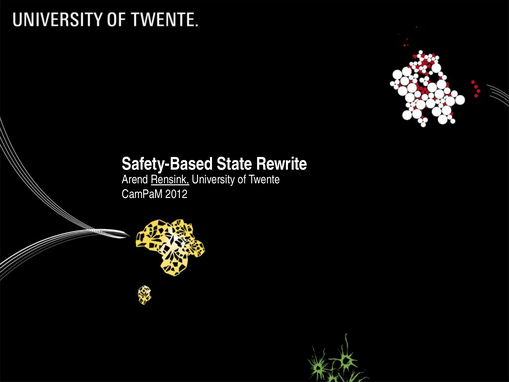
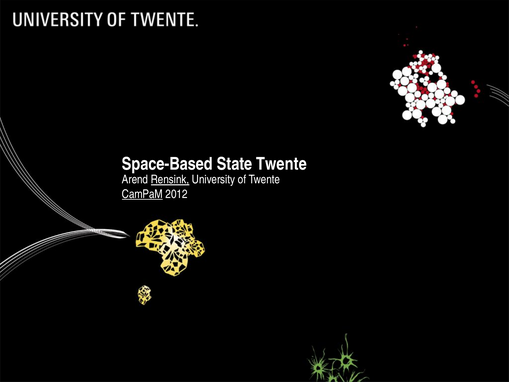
Safety-Based: Safety-Based -> Space-Based
State Rewrite: Rewrite -> Twente
CamPaM underline: none -> present
